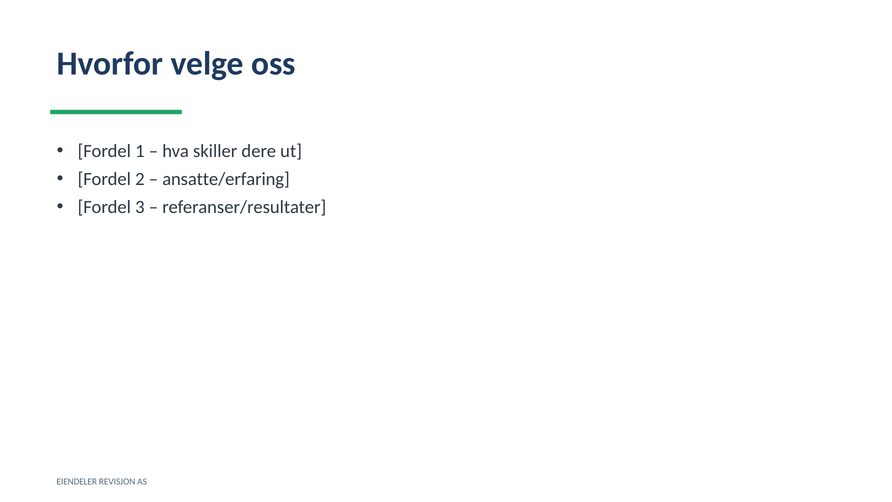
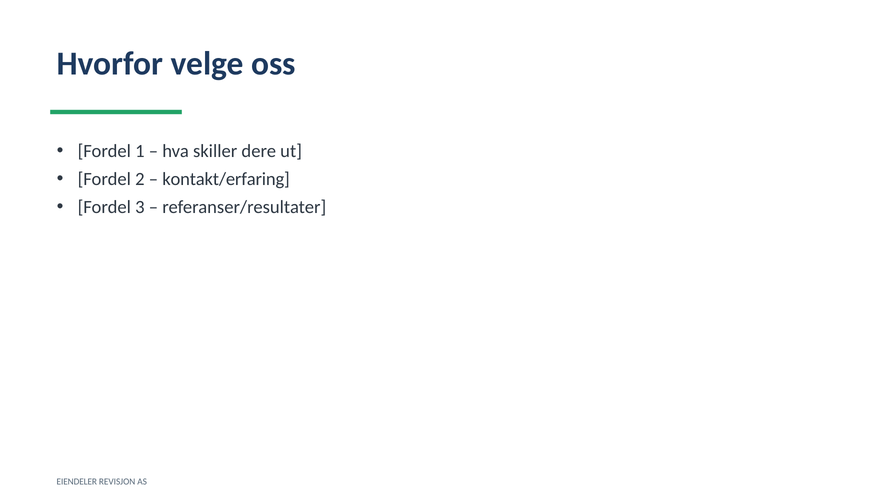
ansatte/erfaring: ansatte/erfaring -> kontakt/erfaring
